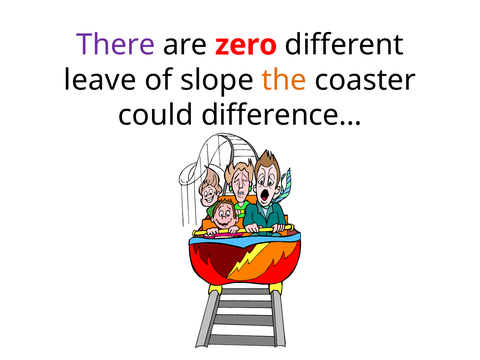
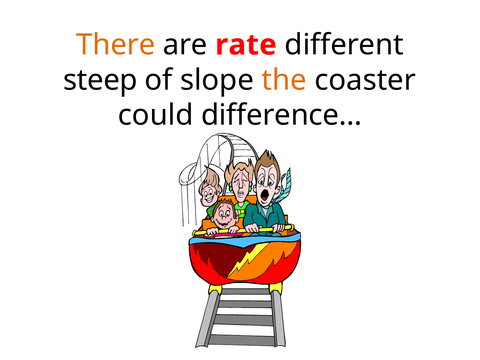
There colour: purple -> orange
zero: zero -> rate
leave: leave -> steep
